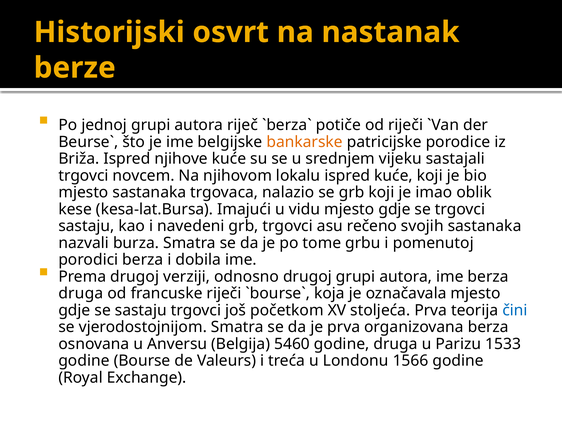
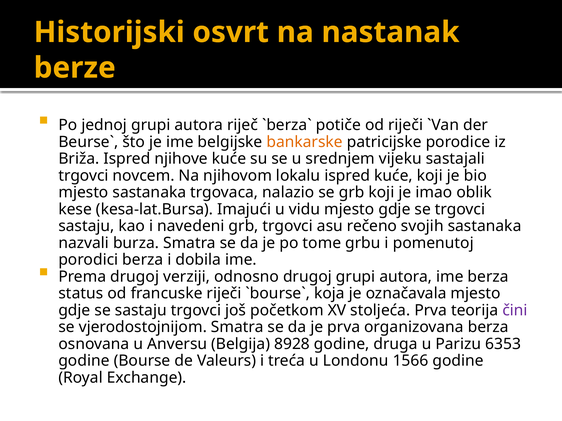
druga at (81, 294): druga -> status
čini colour: blue -> purple
5460: 5460 -> 8928
1533: 1533 -> 6353
